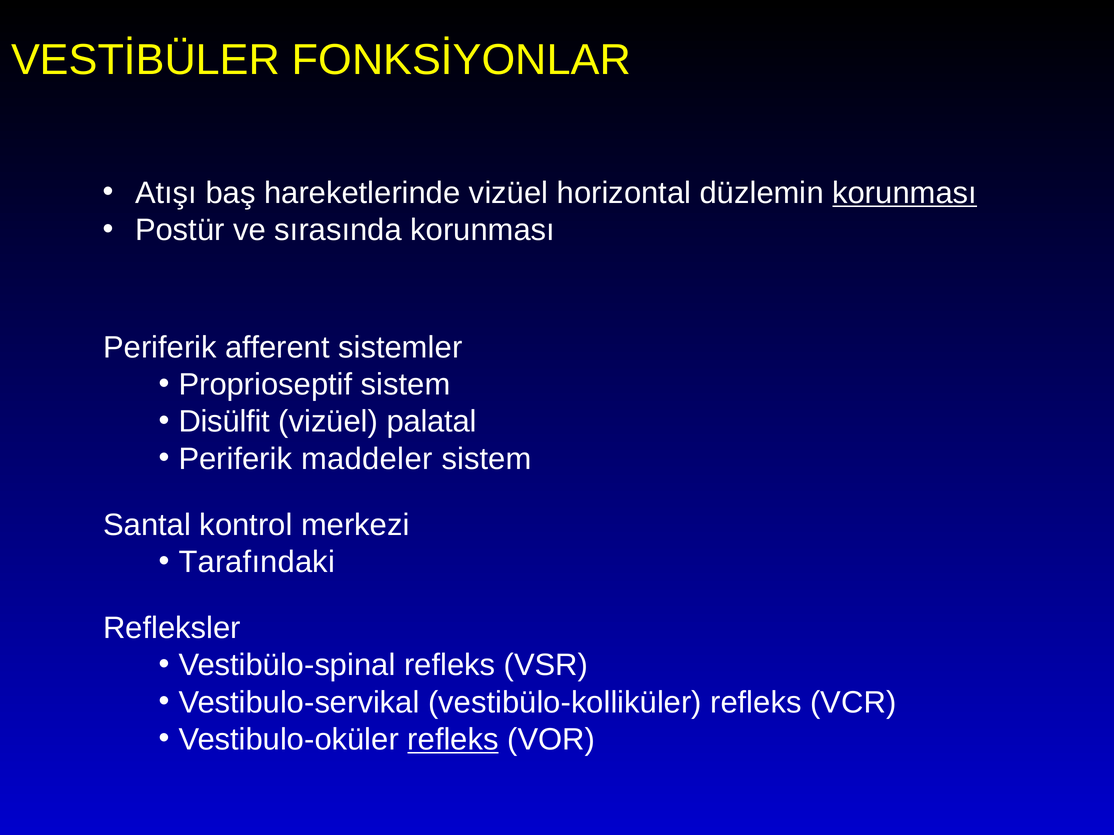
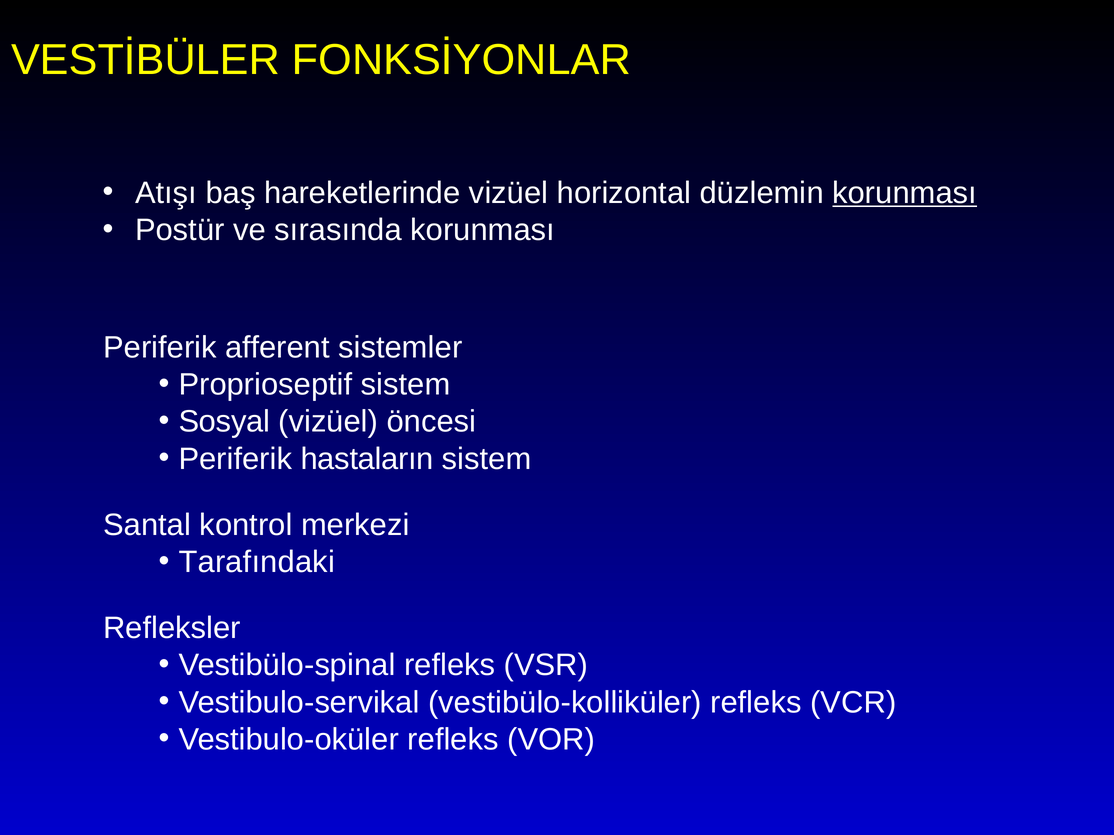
Disülfit: Disülfit -> Sosyal
palatal: palatal -> öncesi
maddeler: maddeler -> hastaların
refleks at (453, 740) underline: present -> none
